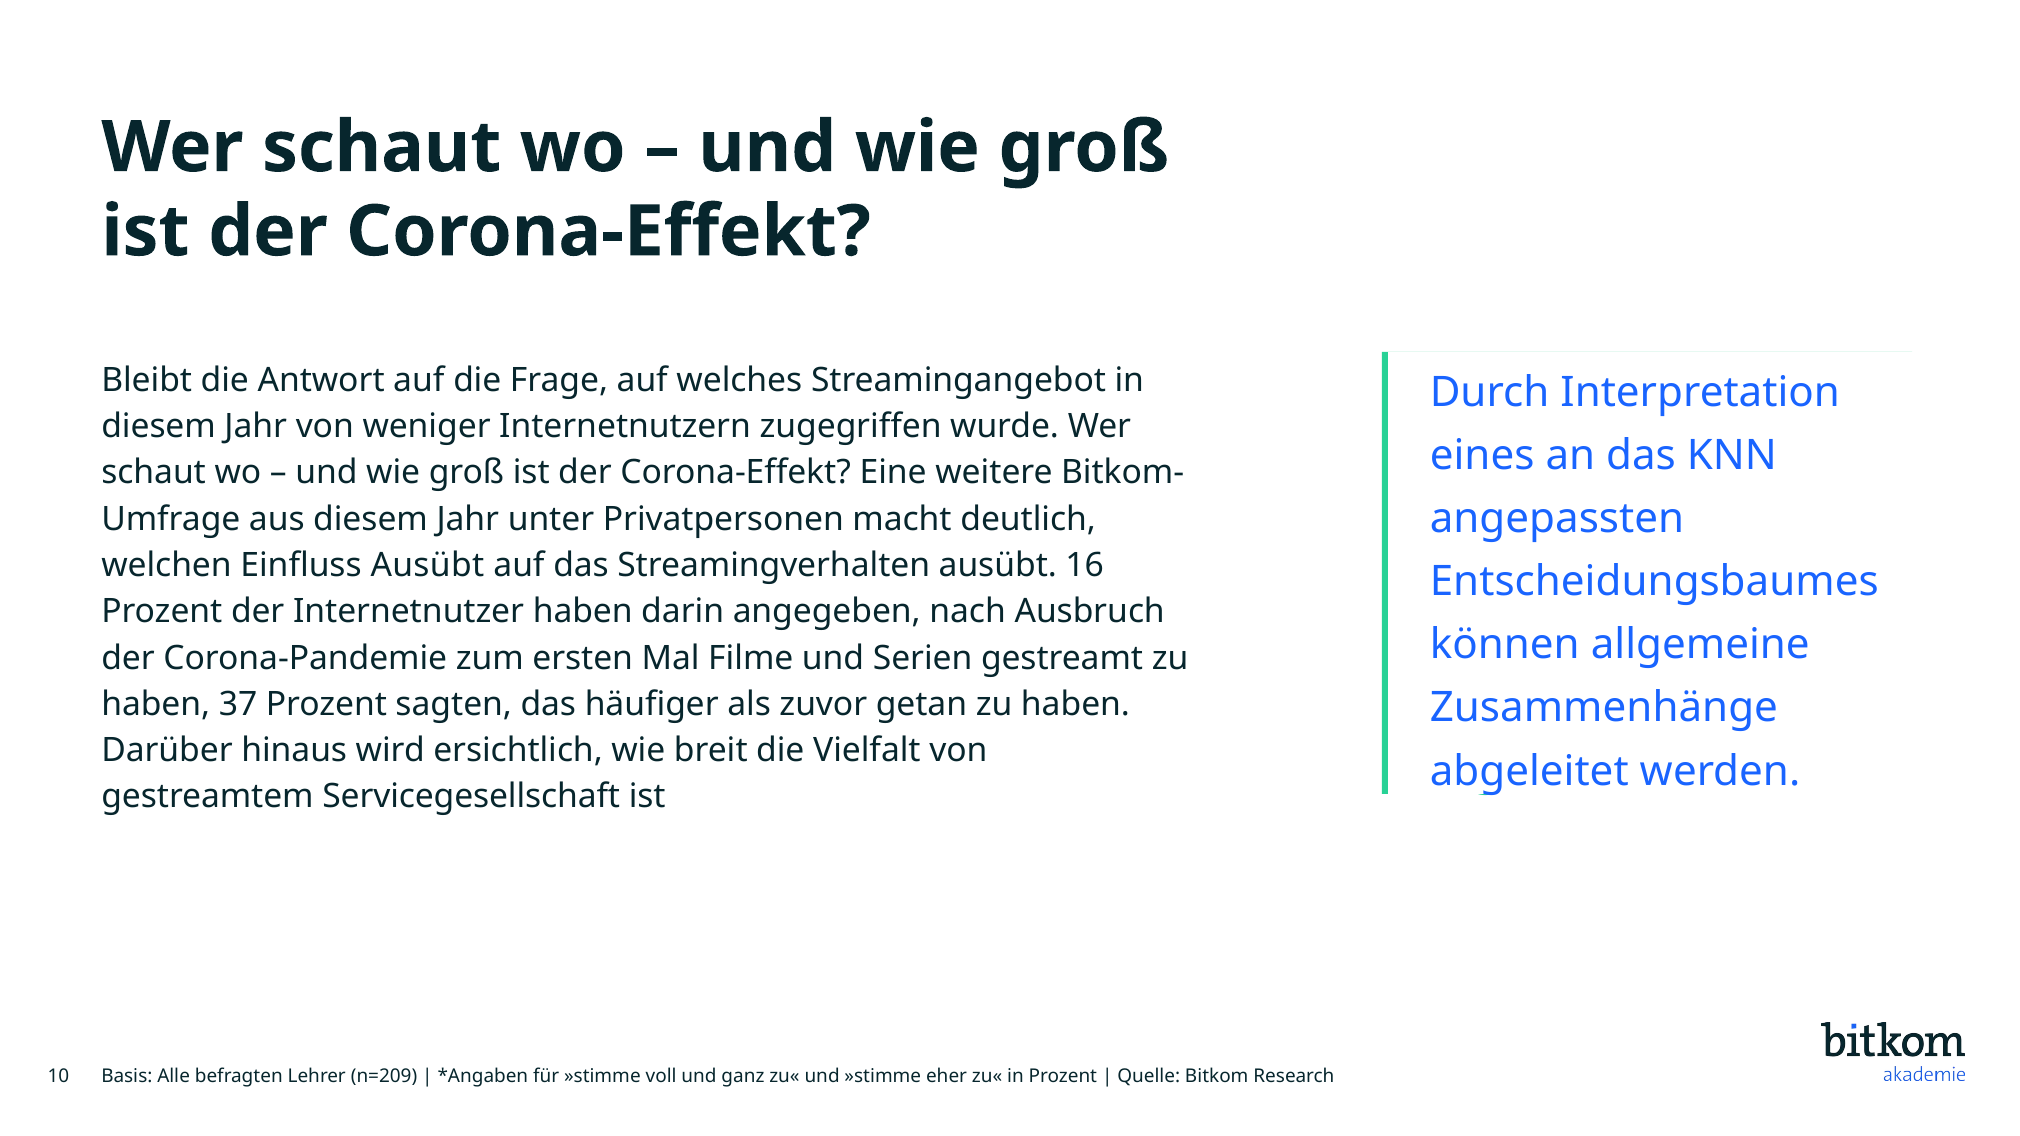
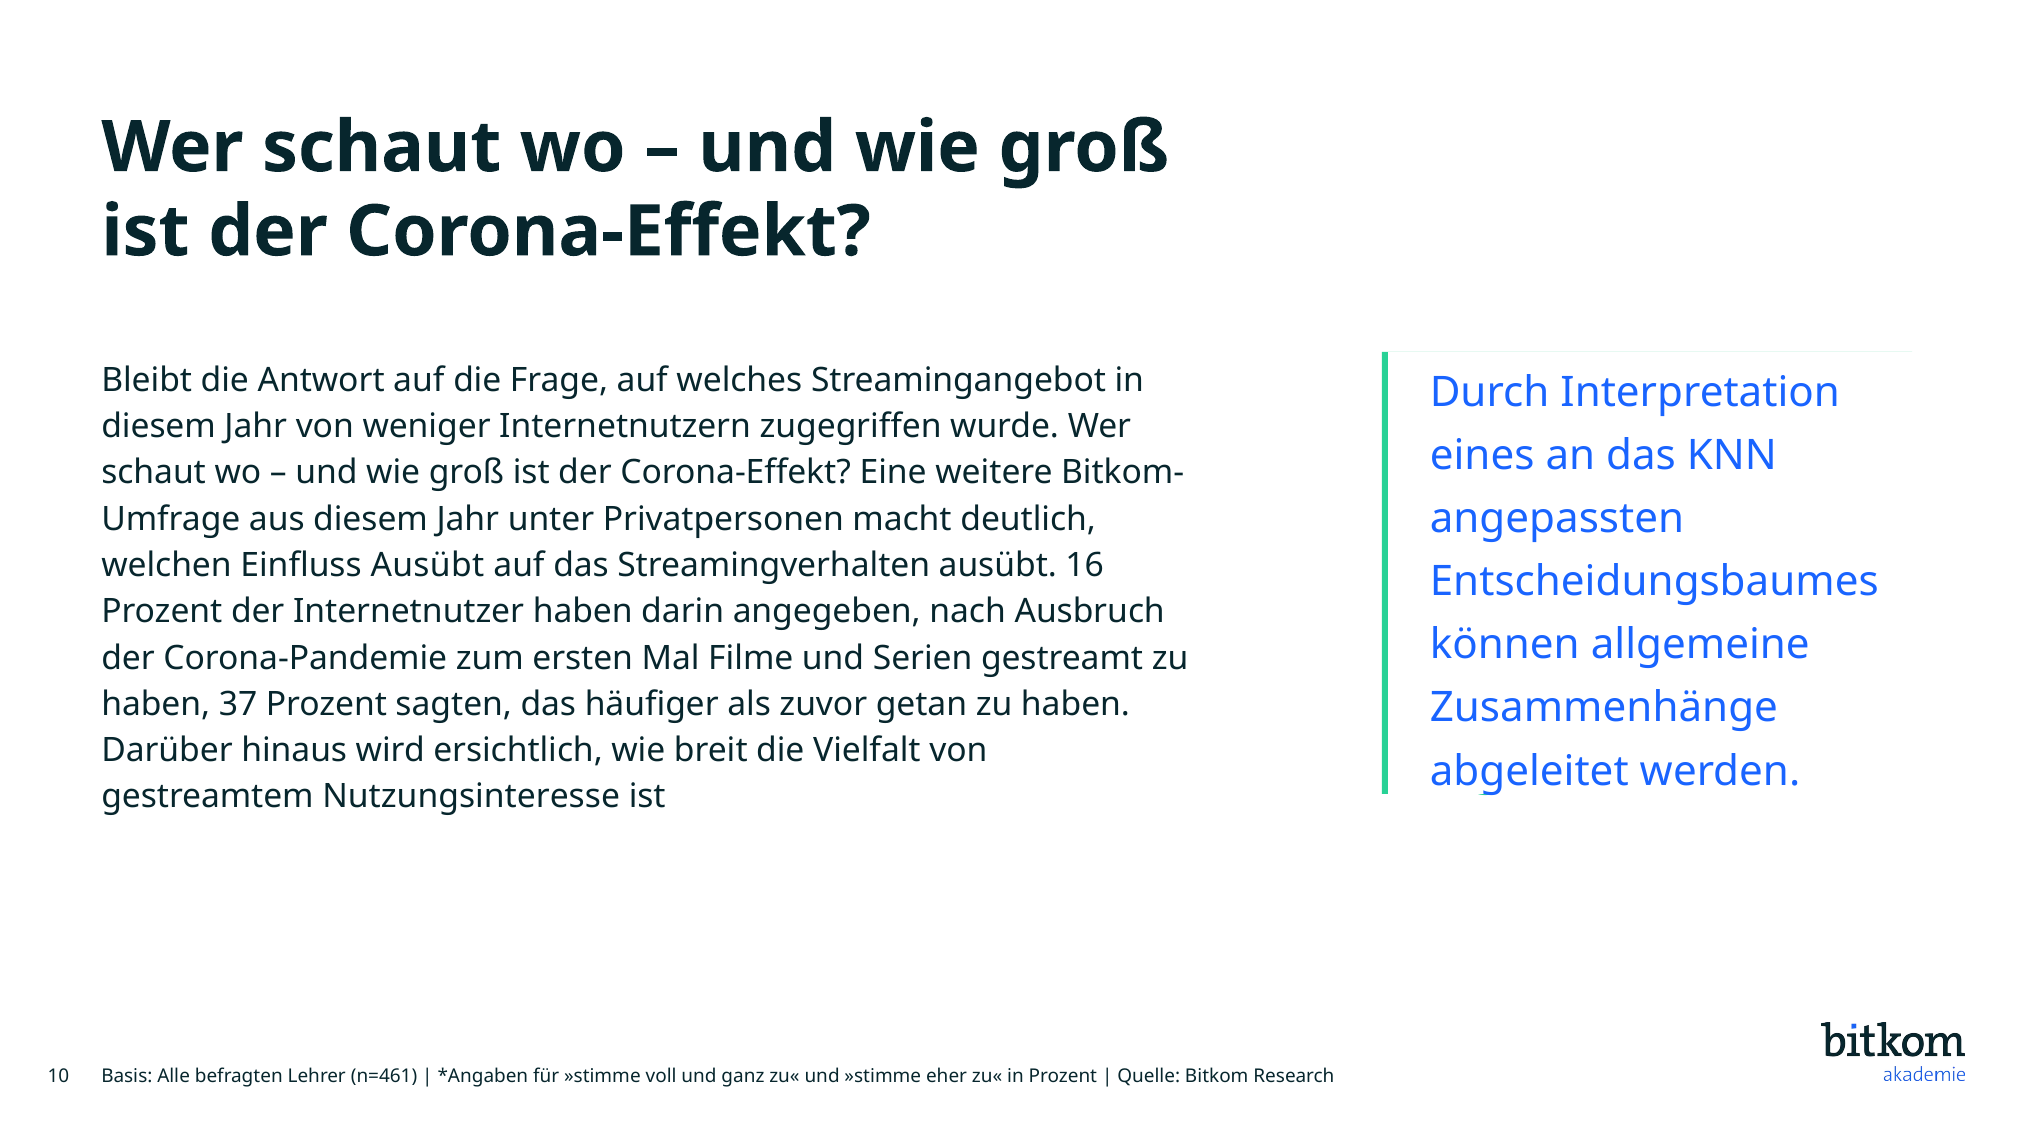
Servicegesellschaft: Servicegesellschaft -> Nutzungsinteresse
n=209: n=209 -> n=461
